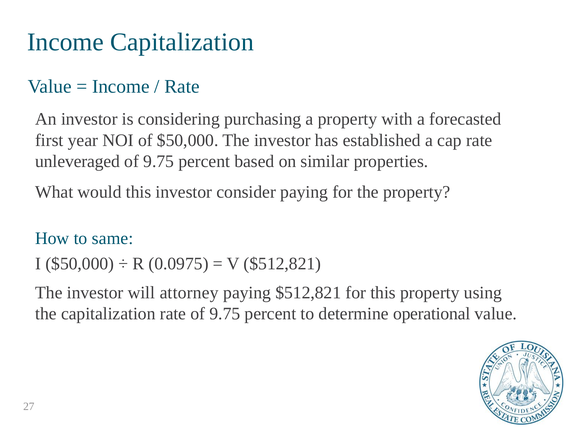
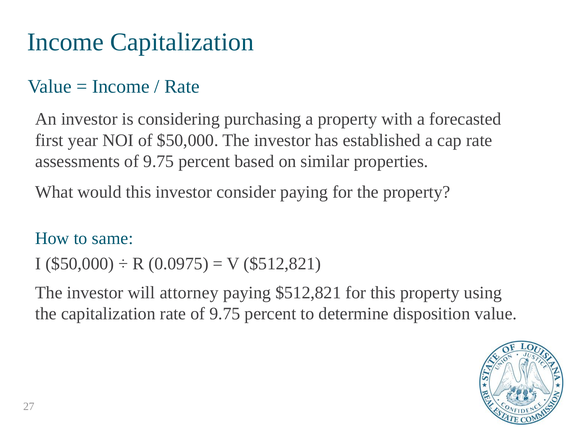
unleveraged: unleveraged -> assessments
operational: operational -> disposition
